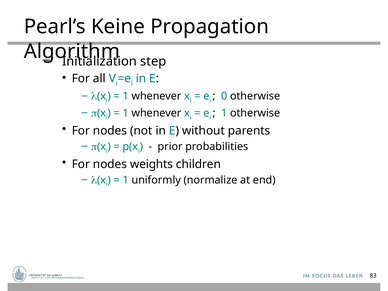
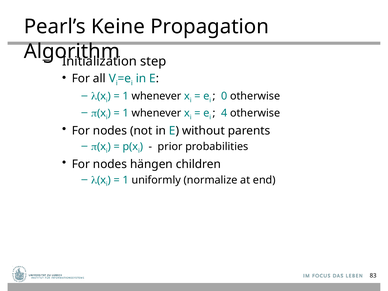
1 at (224, 113): 1 -> 4
weights: weights -> hängen
